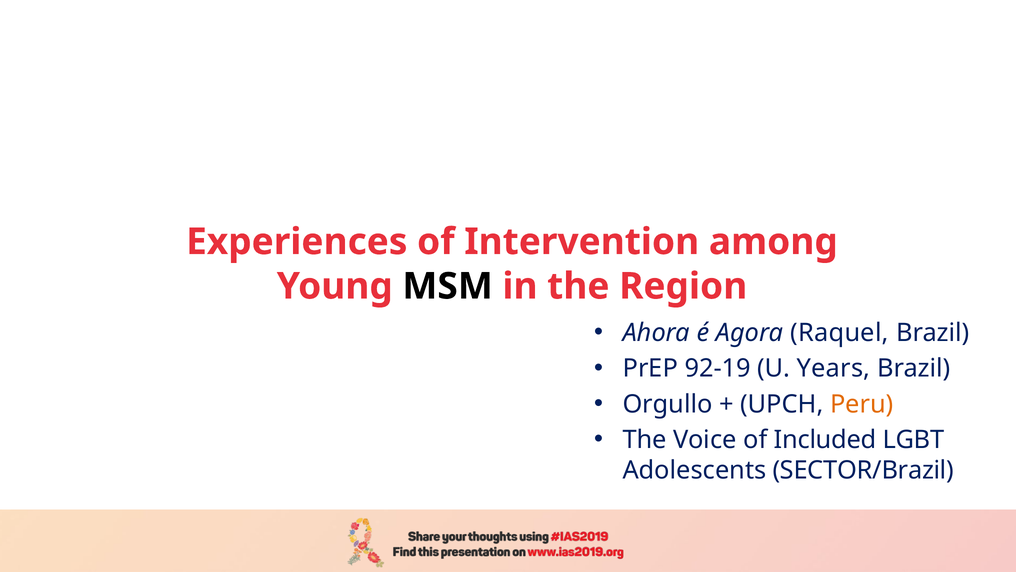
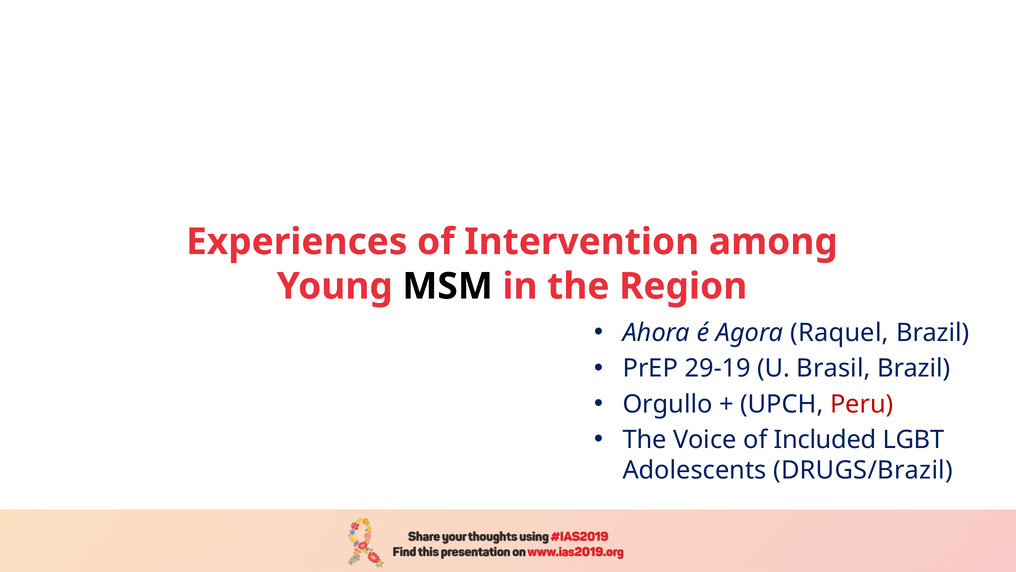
92-19: 92-19 -> 29-19
Years: Years -> Brasil
Peru colour: orange -> red
SECTOR/Brazil: SECTOR/Brazil -> DRUGS/Brazil
